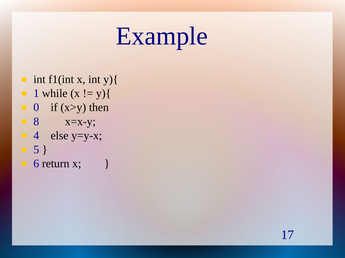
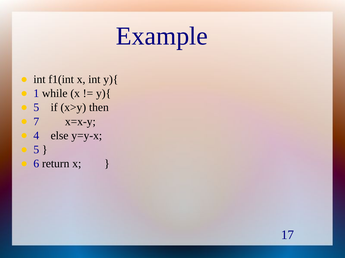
0 at (36, 108): 0 -> 5
8: 8 -> 7
